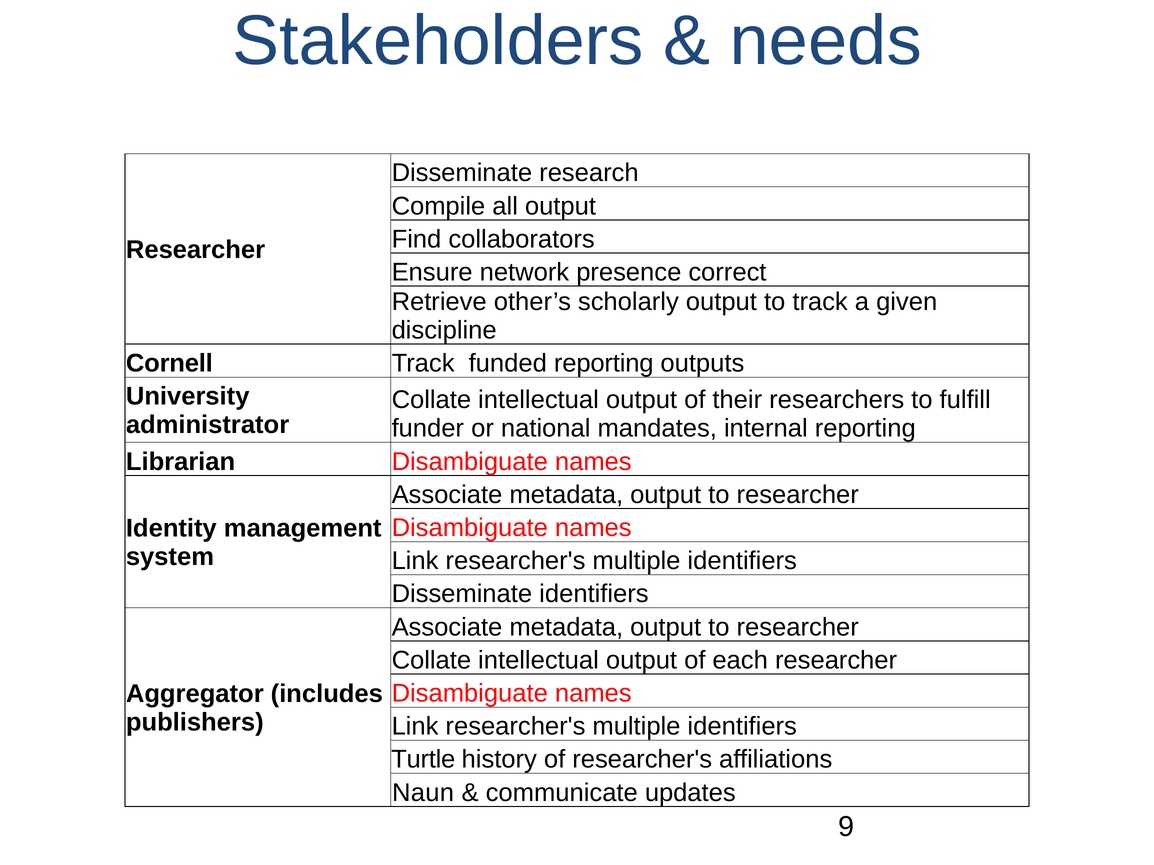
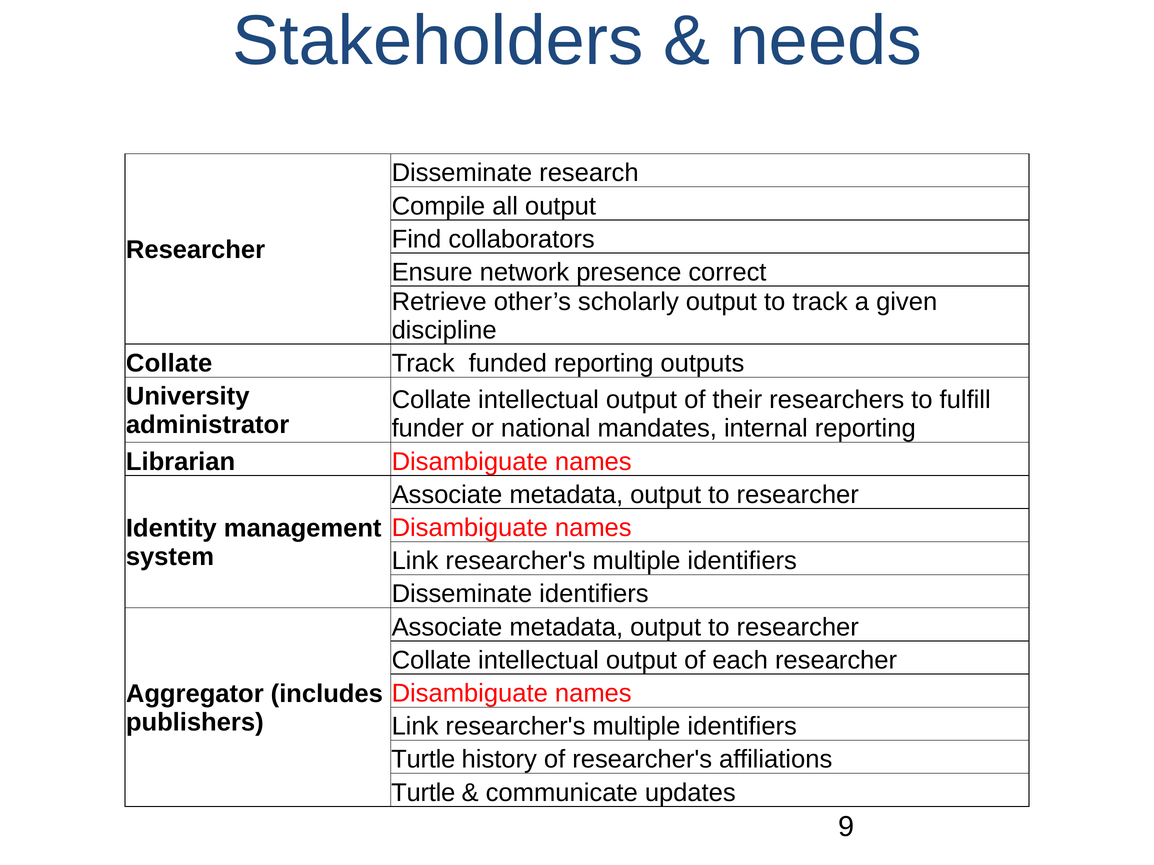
Cornell at (169, 364): Cornell -> Collate
Naun at (423, 793): Naun -> Turtle
